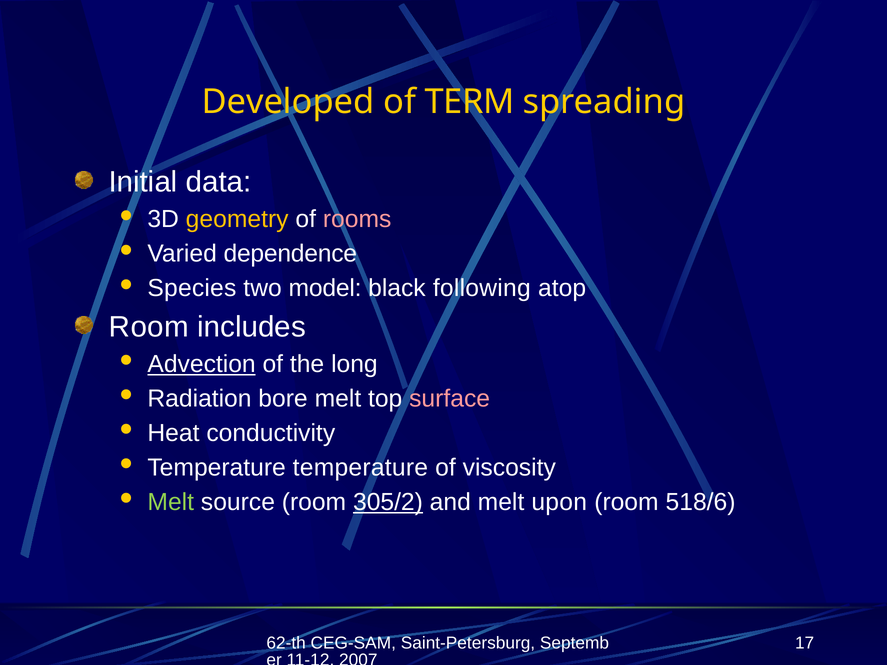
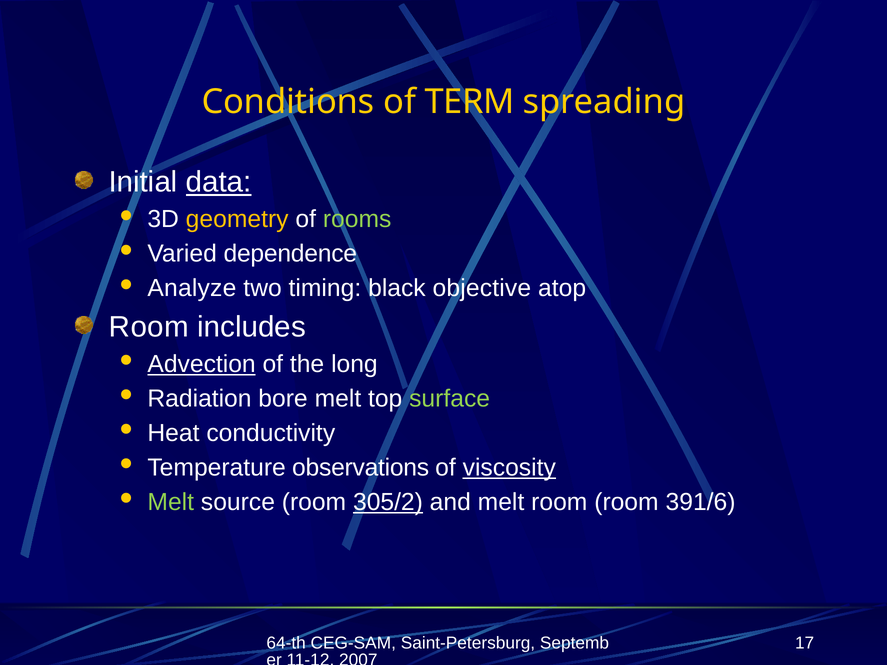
Developed: Developed -> Conditions
data underline: none -> present
rooms colour: pink -> light green
Species: Species -> Analyze
model: model -> timing
following: following -> objective
surface colour: pink -> light green
Temperature temperature: temperature -> observations
viscosity underline: none -> present
melt upon: upon -> room
518/6: 518/6 -> 391/6
62-th: 62-th -> 64-th
